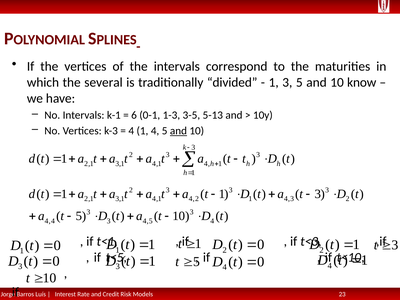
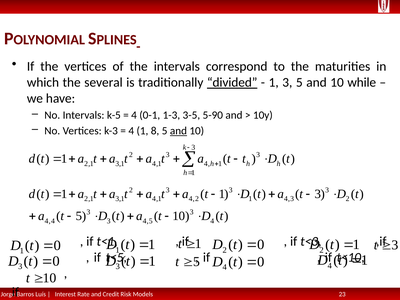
divided underline: none -> present
know: know -> while
k-1: k-1 -> k-5
6 at (134, 115): 6 -> 4
5-13: 5-13 -> 5-90
1 4: 4 -> 8
